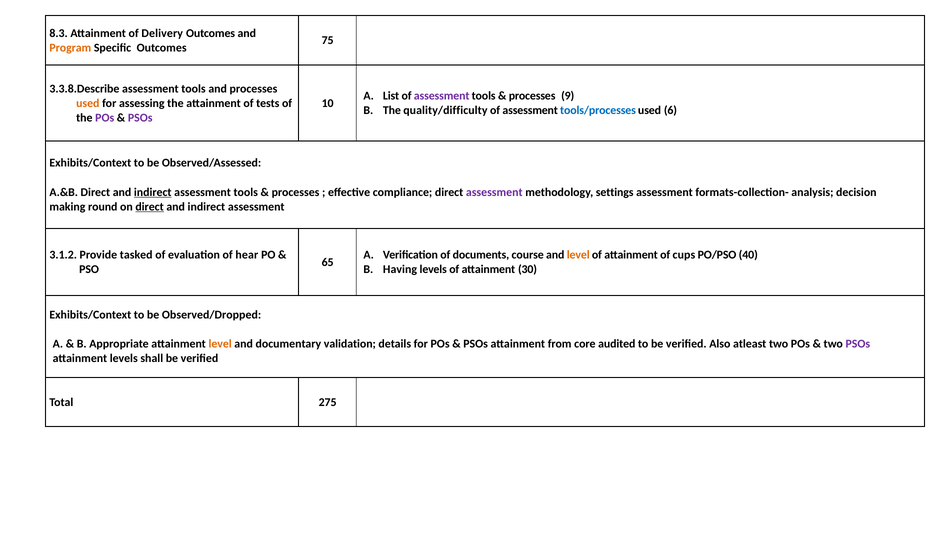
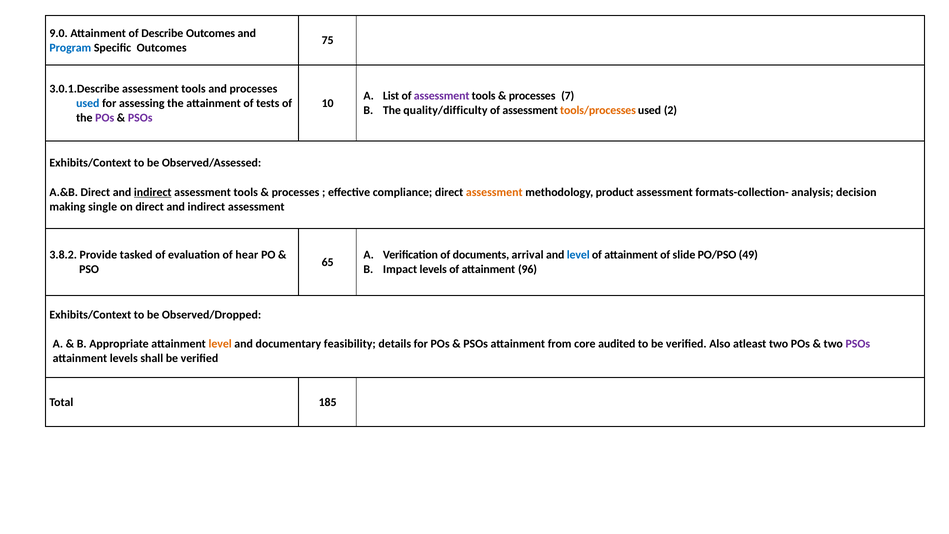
8.3: 8.3 -> 9.0
Delivery: Delivery -> Describe
Program colour: orange -> blue
3.3.8.Describe: 3.3.8.Describe -> 3.0.1.Describe
9: 9 -> 7
used at (88, 103) colour: orange -> blue
tools/processes colour: blue -> orange
6: 6 -> 2
assessment at (494, 192) colour: purple -> orange
settings: settings -> product
round: round -> single
direct at (150, 207) underline: present -> none
3.1.2: 3.1.2 -> 3.8.2
course: course -> arrival
level at (578, 255) colour: orange -> blue
cups: cups -> slide
40: 40 -> 49
Having: Having -> Impact
30: 30 -> 96
validation: validation -> feasibility
275: 275 -> 185
